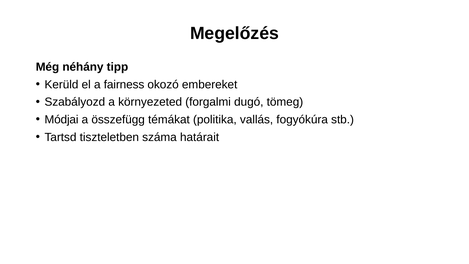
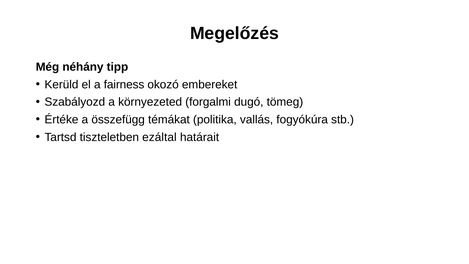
Módjai: Módjai -> Értéke
száma: száma -> ezáltal
